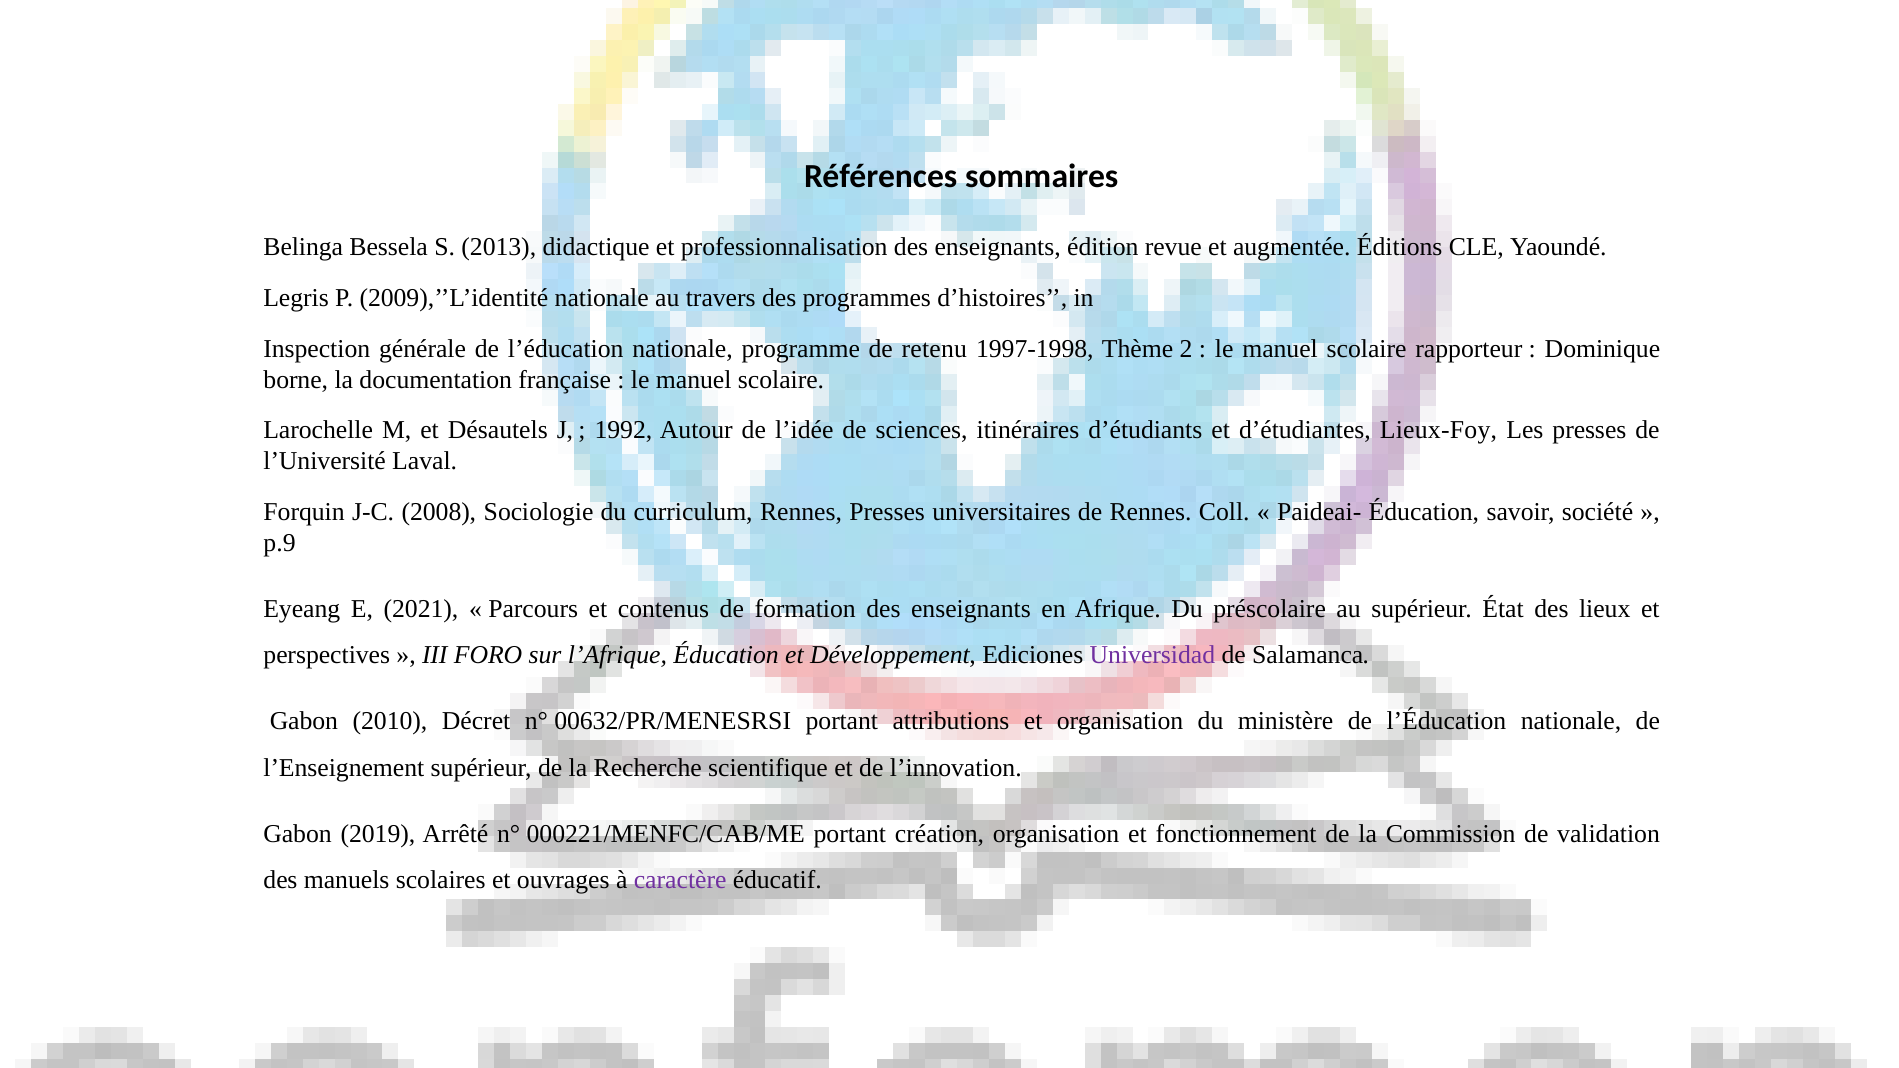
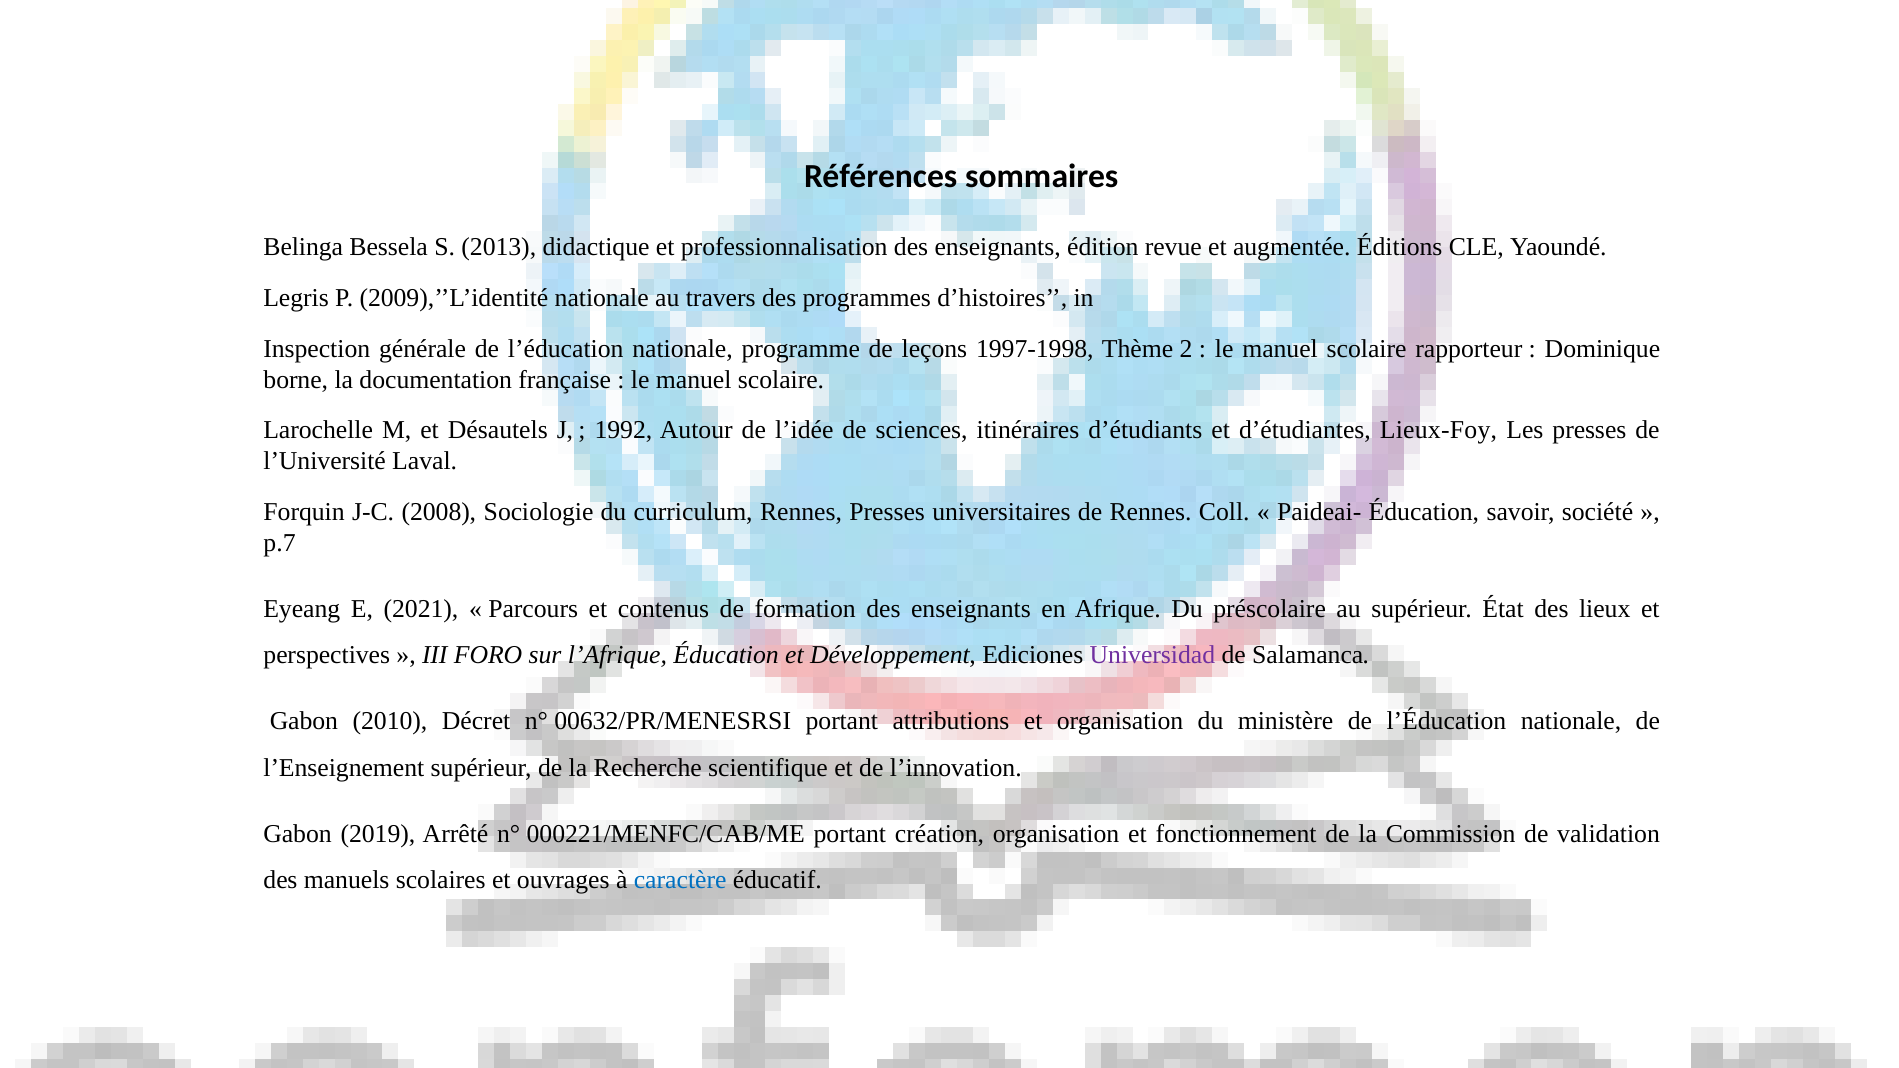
retenu: retenu -> leçons
p.9: p.9 -> p.7
caractère colour: purple -> blue
